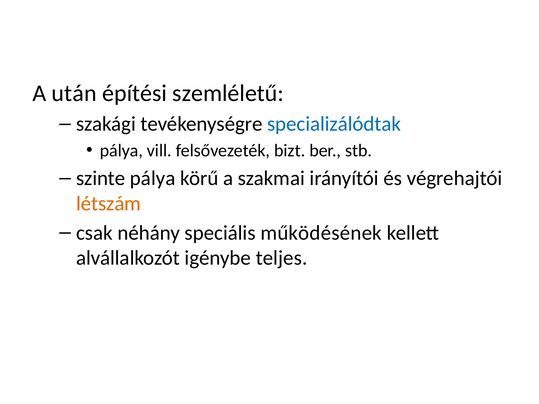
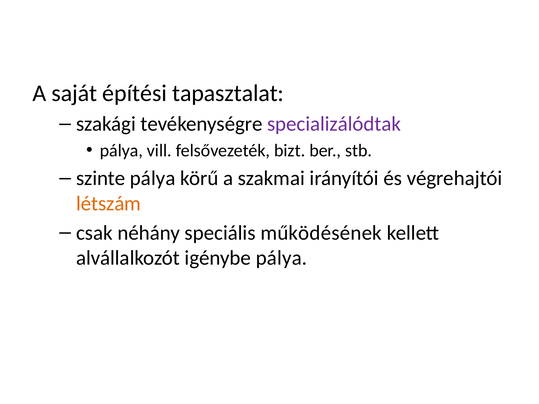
után: után -> saját
szemléletű: szemléletű -> tapasztalat
specializálódtak colour: blue -> purple
igénybe teljes: teljes -> pálya
